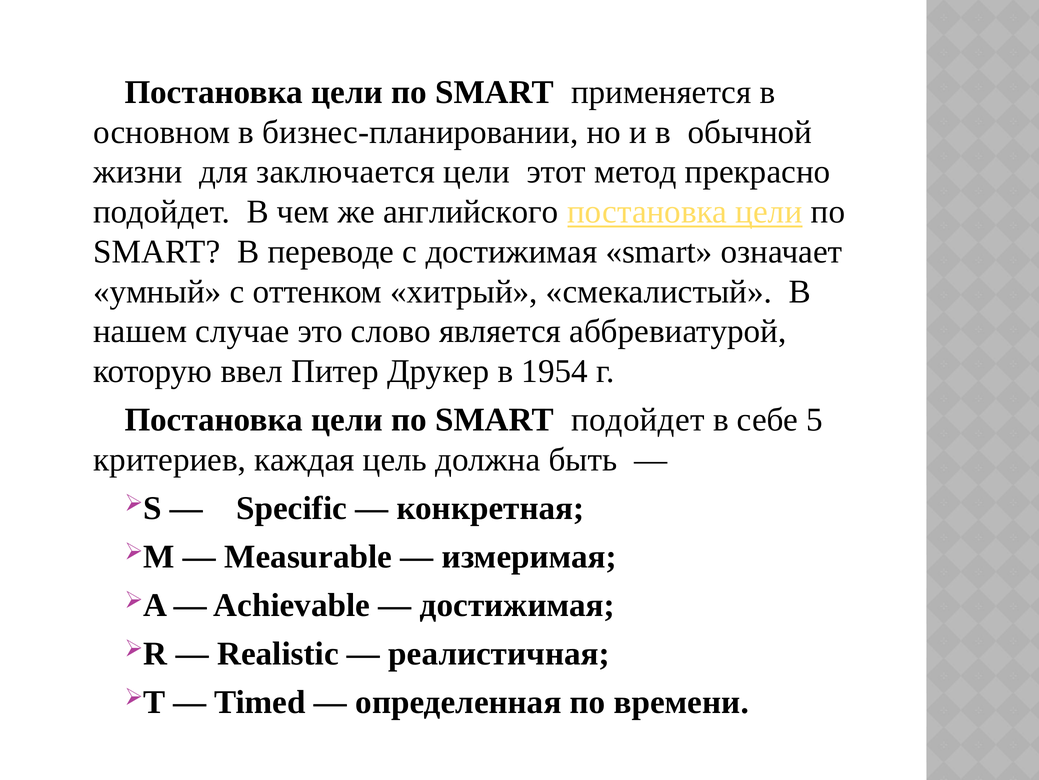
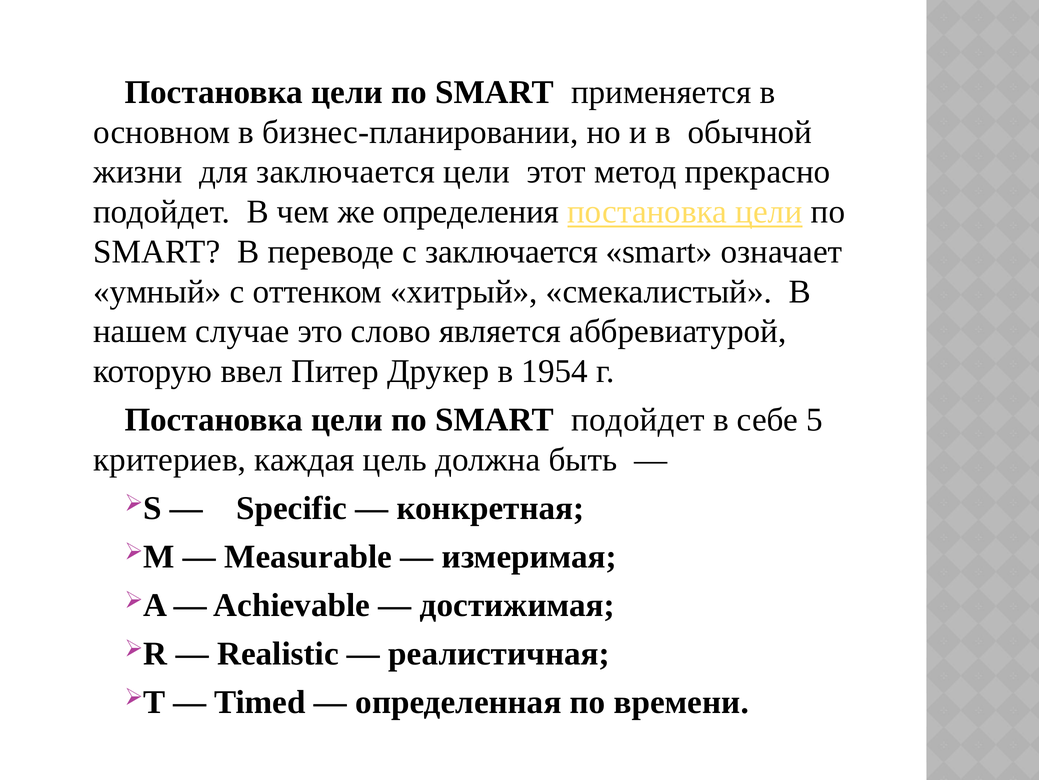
английского: английского -> определения
с достижимая: достижимая -> заключается
